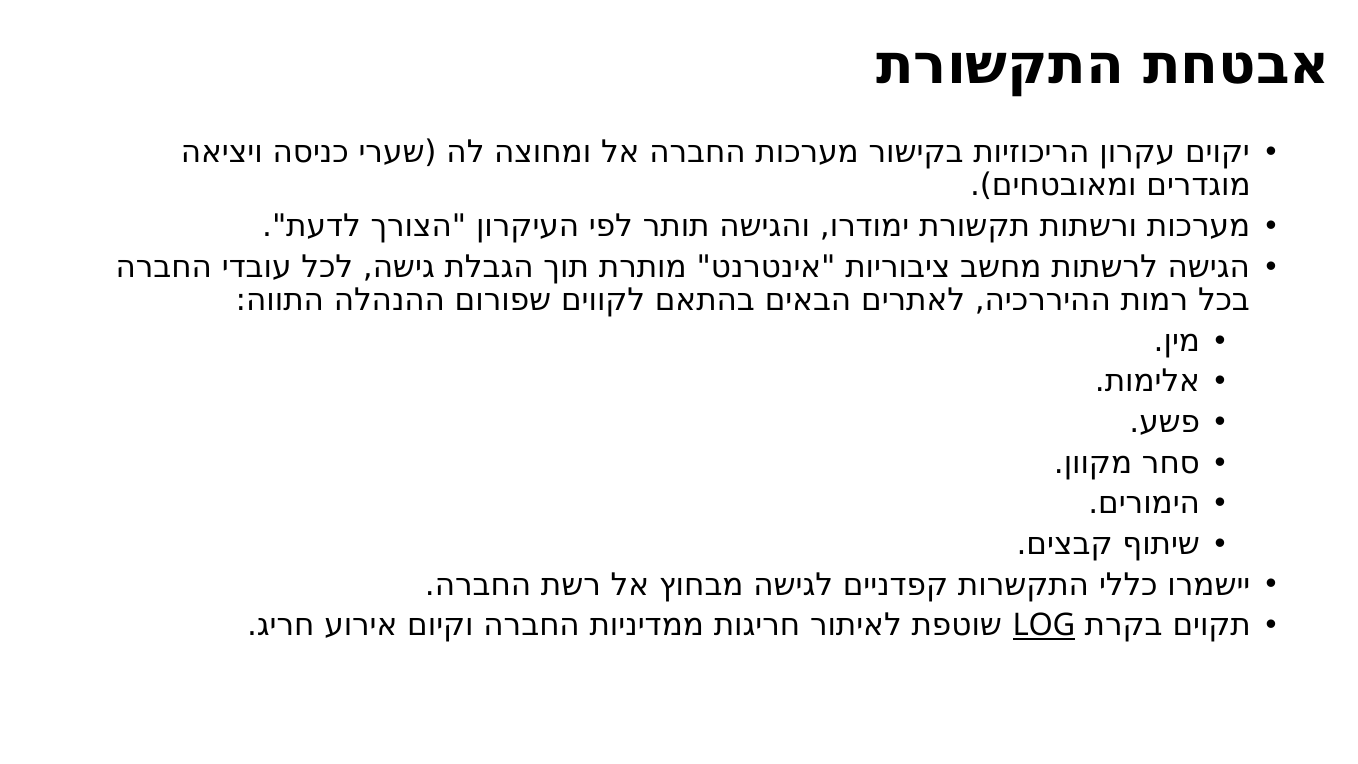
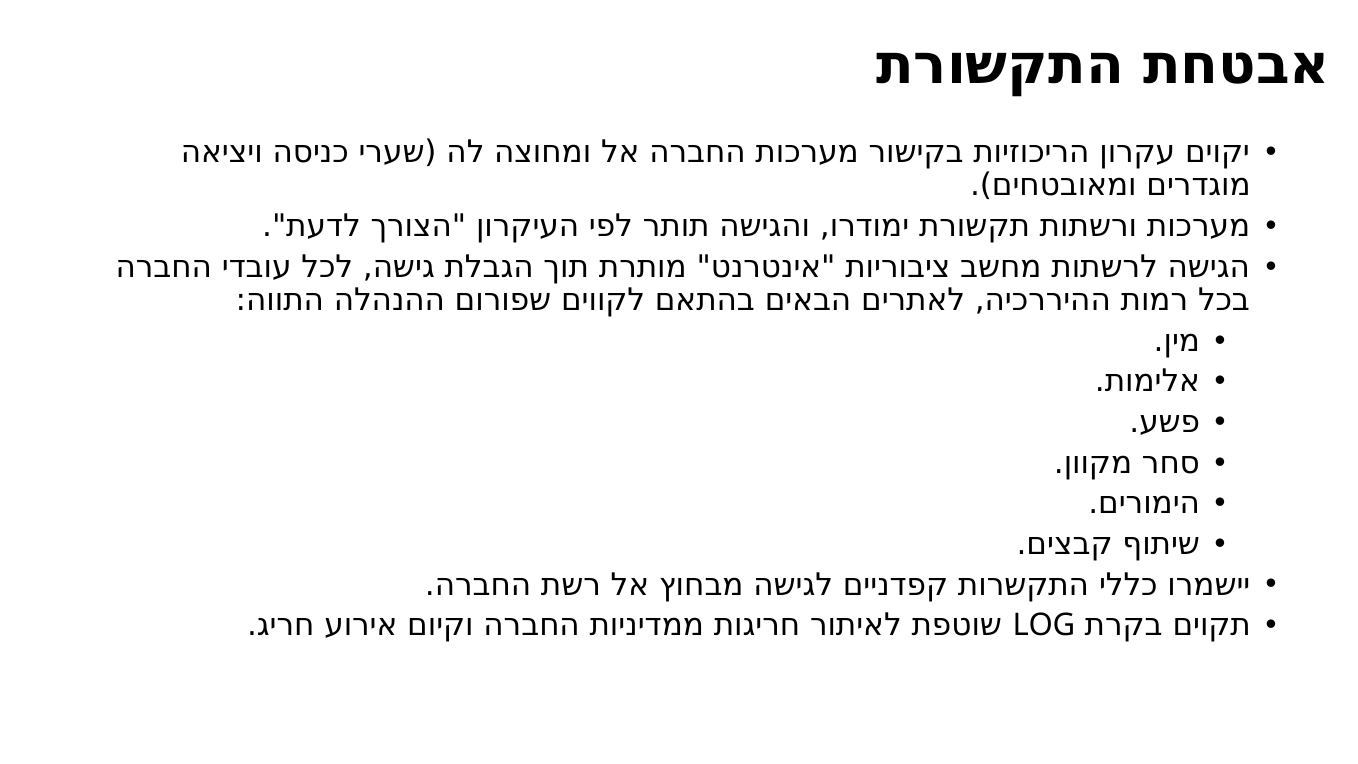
LOG underline: present -> none
